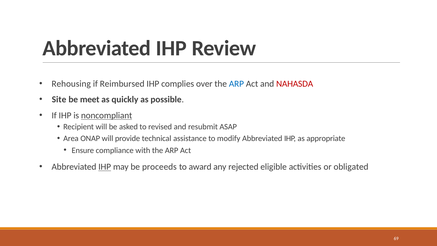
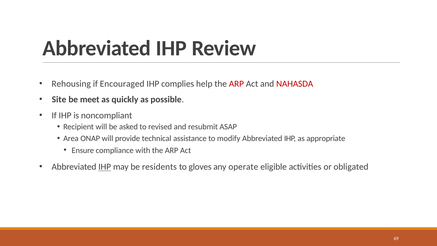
Reimbursed: Reimbursed -> Encouraged
over: over -> help
ARP at (236, 84) colour: blue -> red
noncompliant underline: present -> none
proceeds: proceeds -> residents
award: award -> gloves
rejected: rejected -> operate
